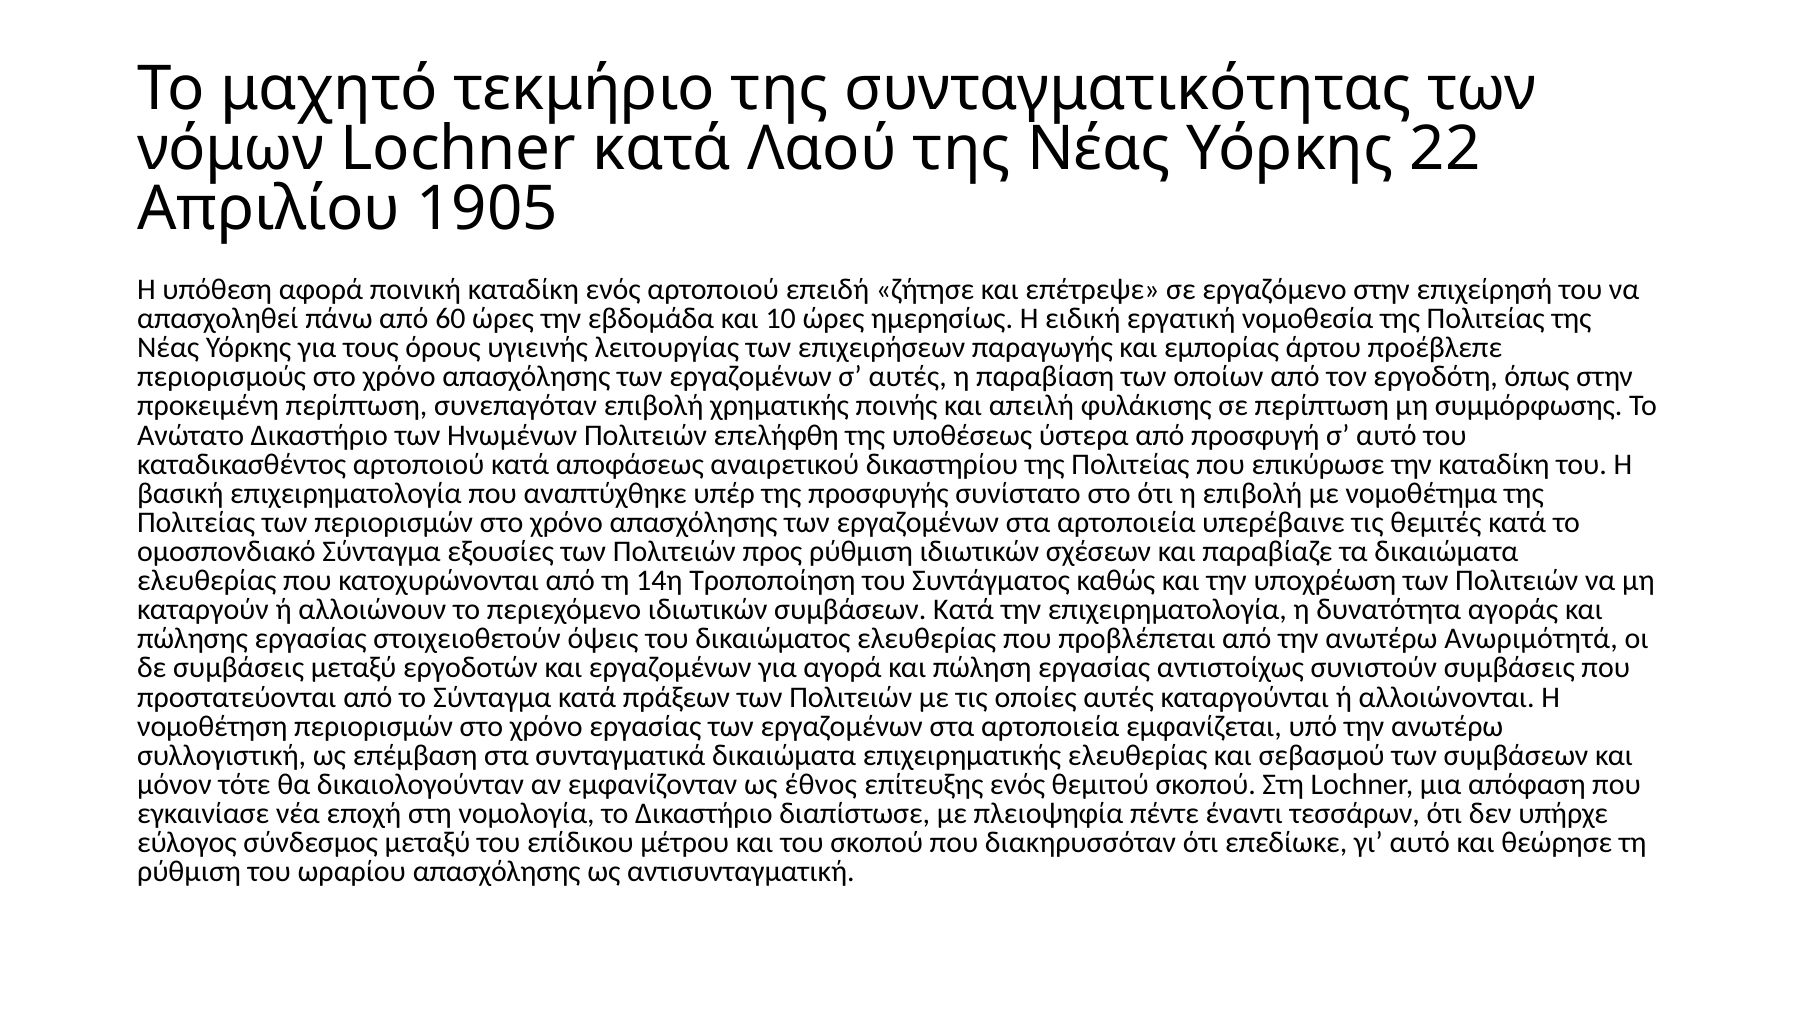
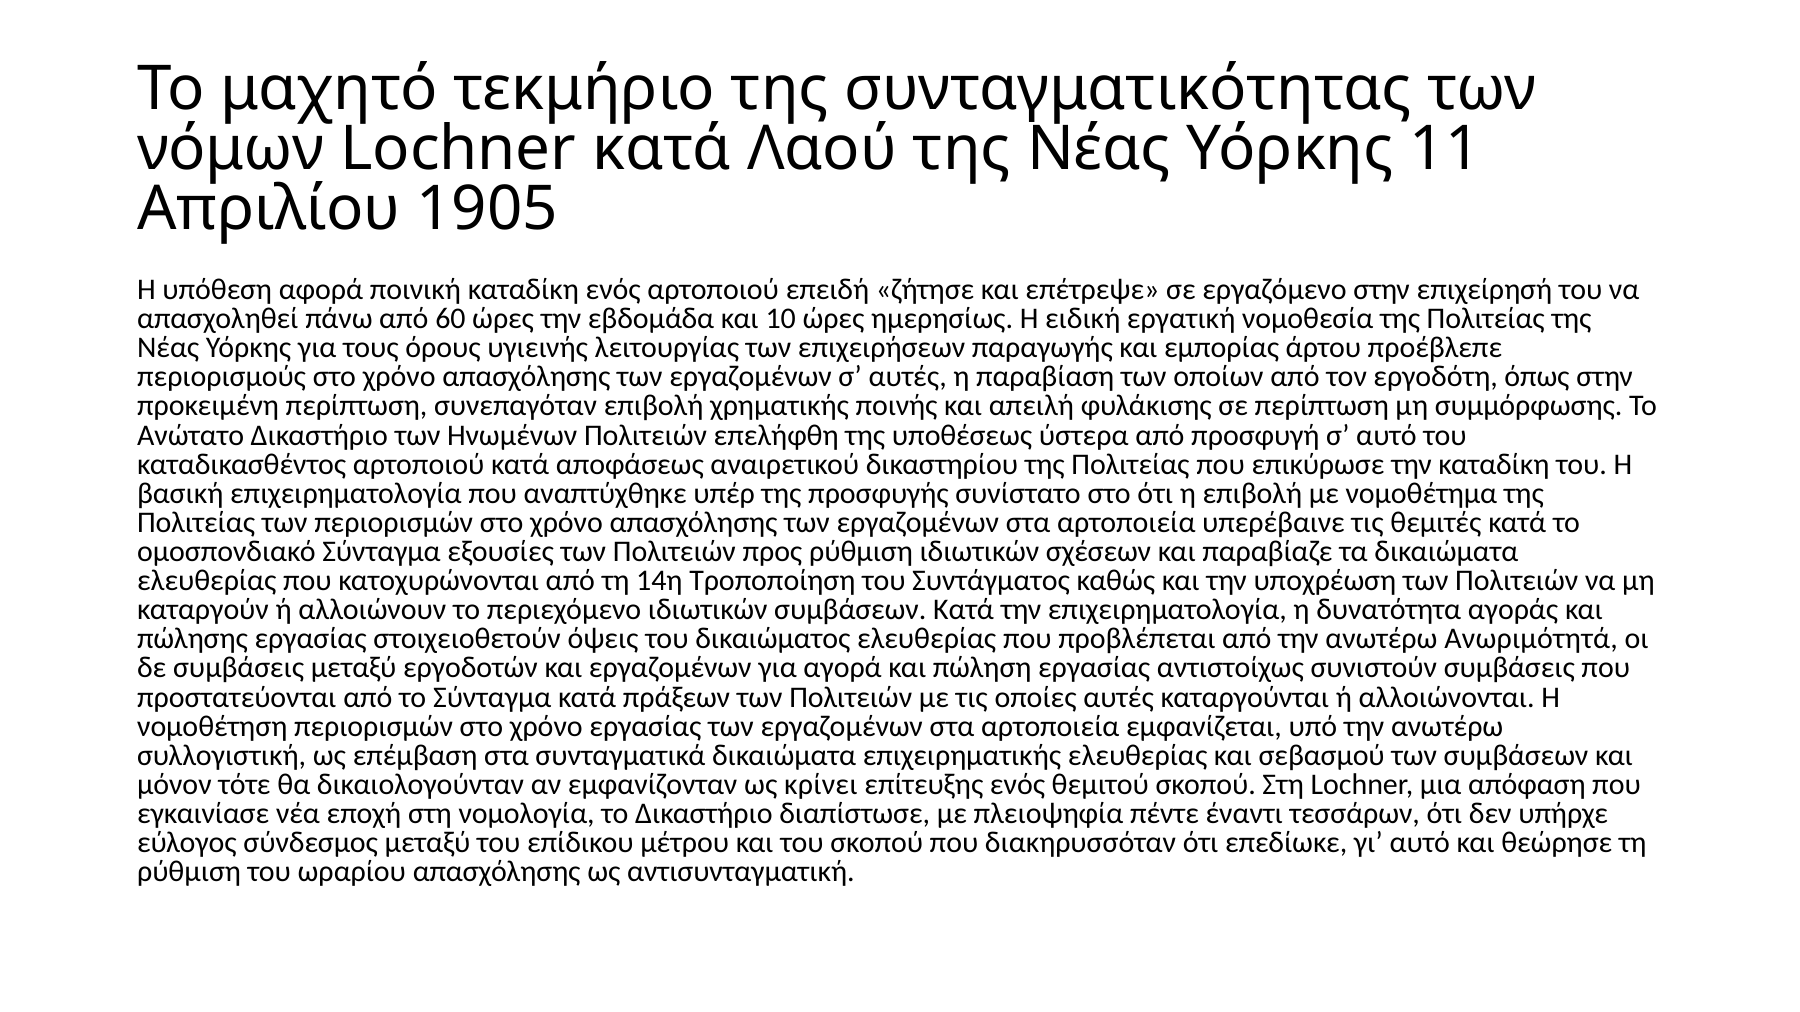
22: 22 -> 11
έθνος: έθνος -> κρίνει
